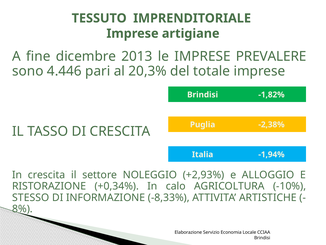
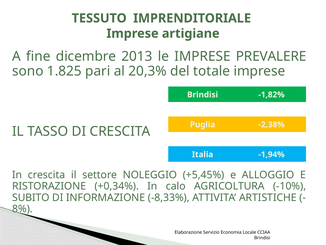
4.446: 4.446 -> 1.825
+2,93%: +2,93% -> +5,45%
STESSO: STESSO -> SUBITO
